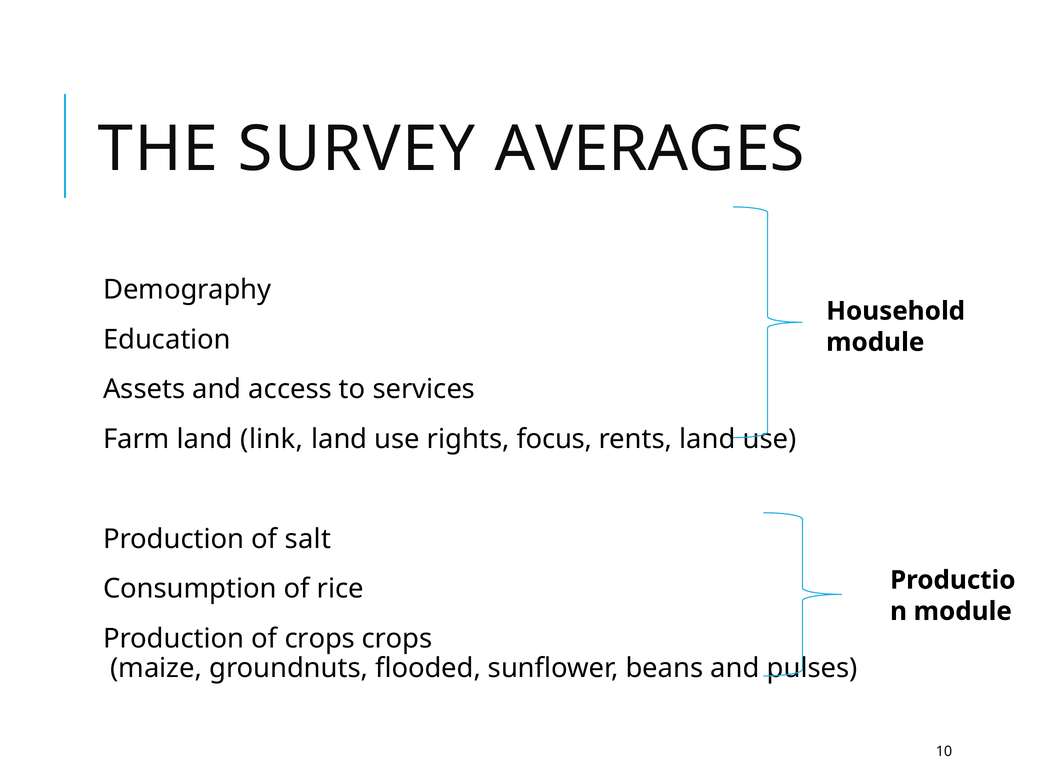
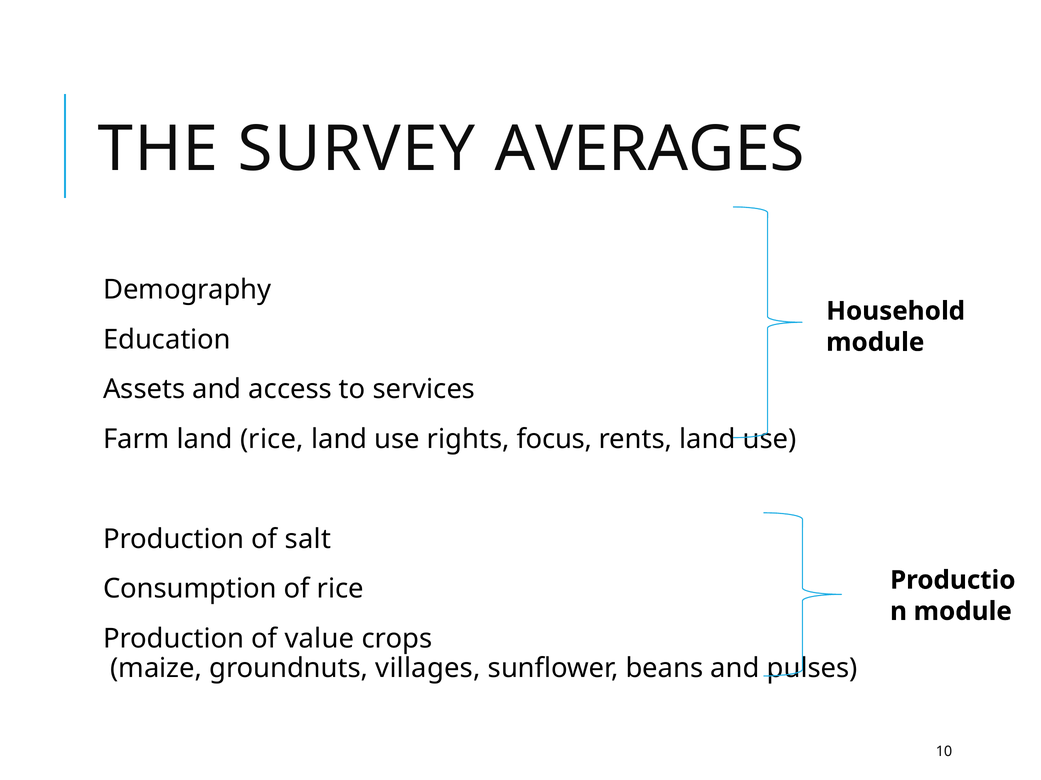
land link: link -> rice
of crops: crops -> value
flooded: flooded -> villages
